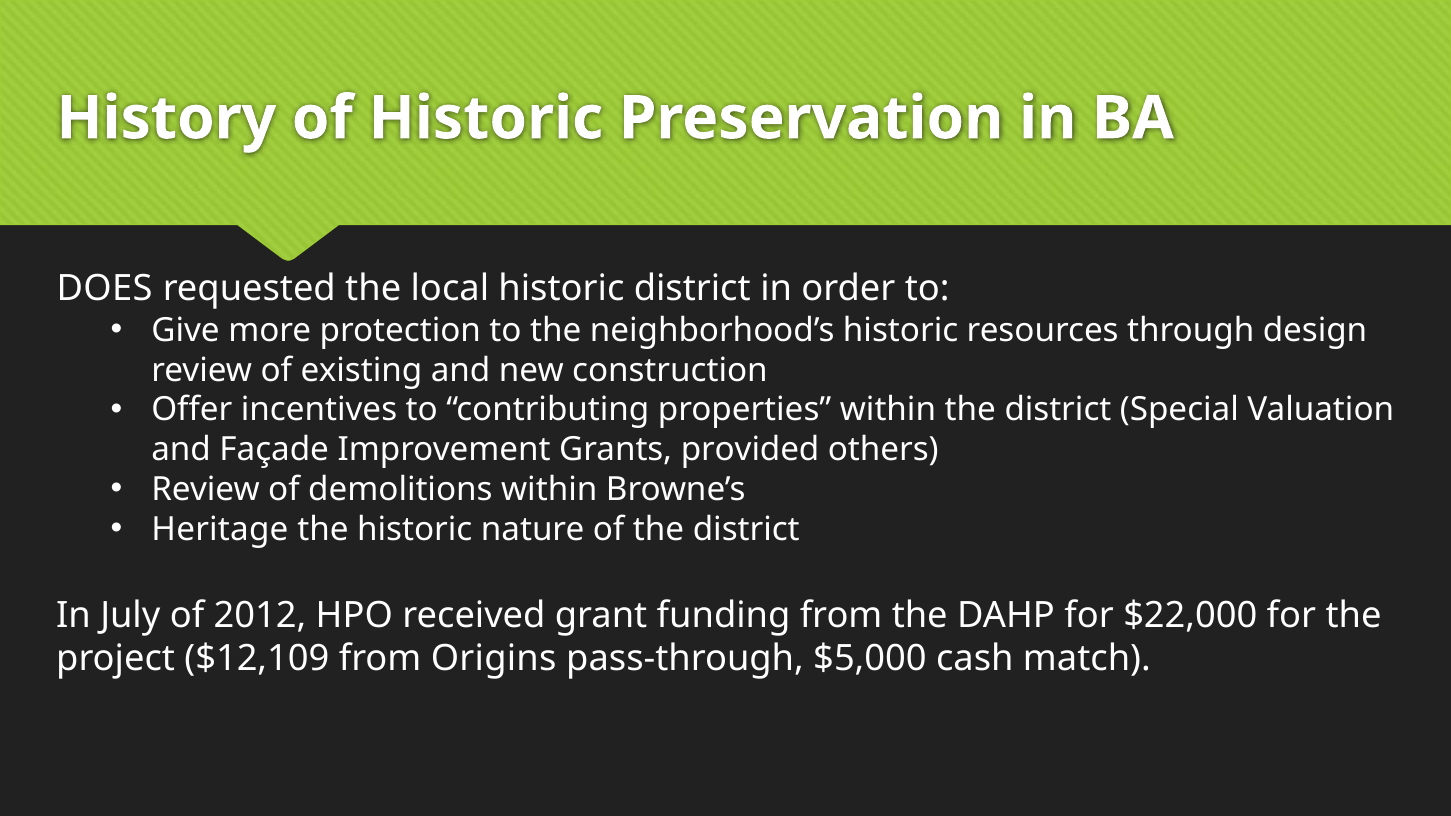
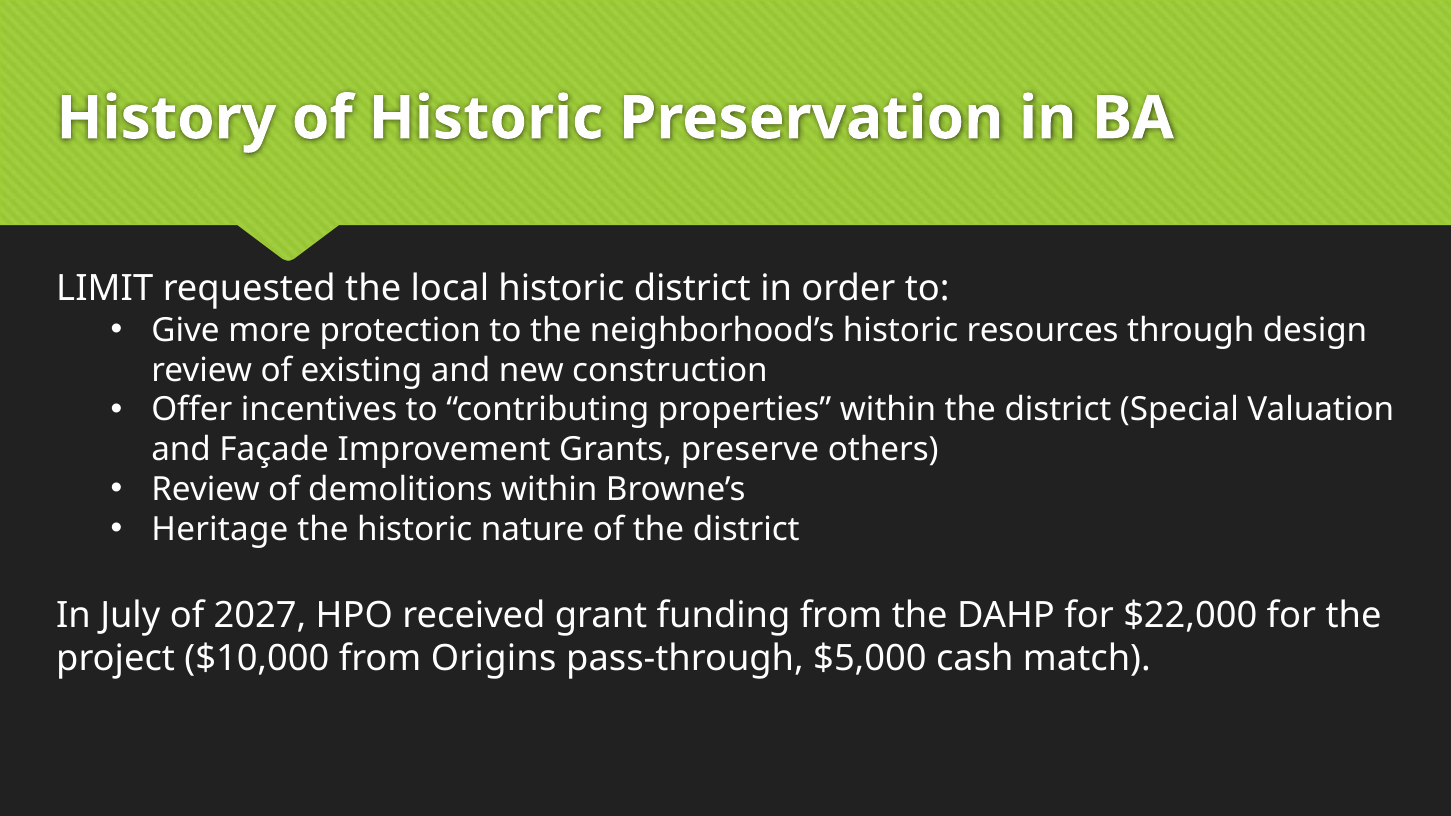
DOES: DOES -> LIMIT
provided: provided -> preserve
2012: 2012 -> 2027
$12,109: $12,109 -> $10,000
